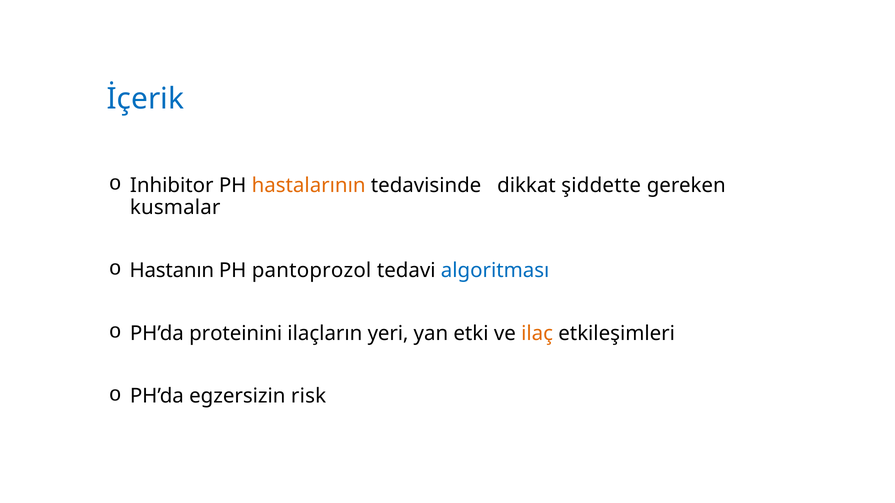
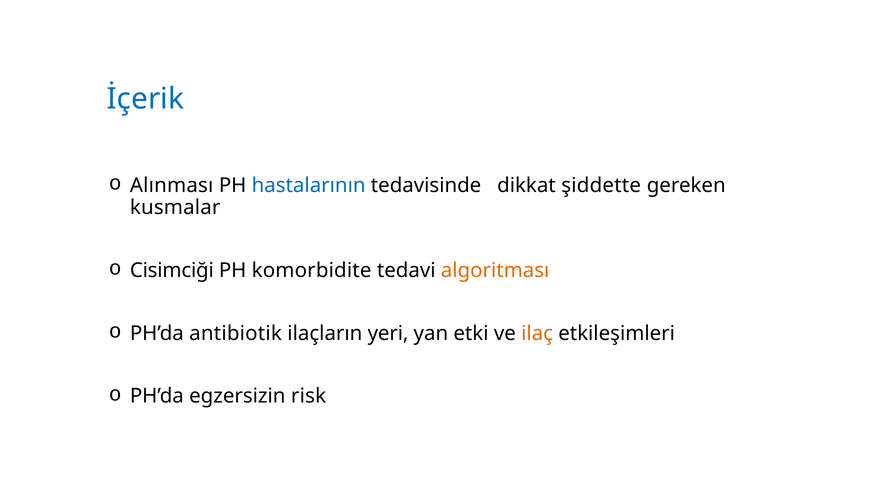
Inhibitor: Inhibitor -> Alınması
hastalarının colour: orange -> blue
Hastanın: Hastanın -> Cisimciği
pantoprozol: pantoprozol -> komorbidite
algoritması colour: blue -> orange
proteinini: proteinini -> antibiotik
